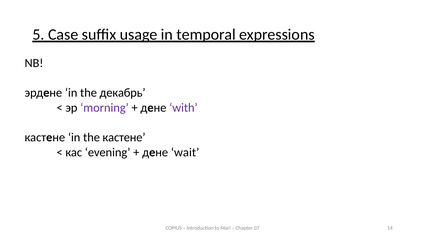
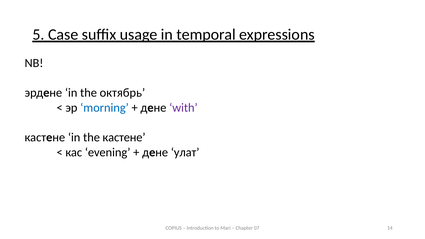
декабрь: декабрь -> октябрь
morning colour: purple -> blue
wait: wait -> улат
